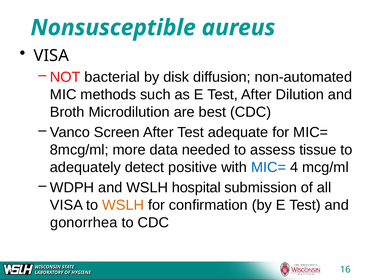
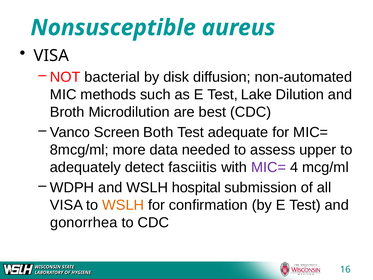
Test After: After -> Lake
Screen After: After -> Both
tissue: tissue -> upper
positive: positive -> fasciitis
MIC= at (269, 167) colour: blue -> purple
